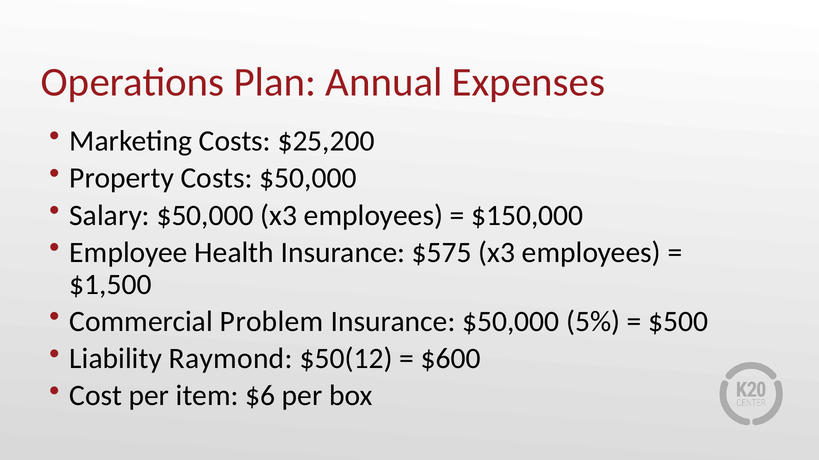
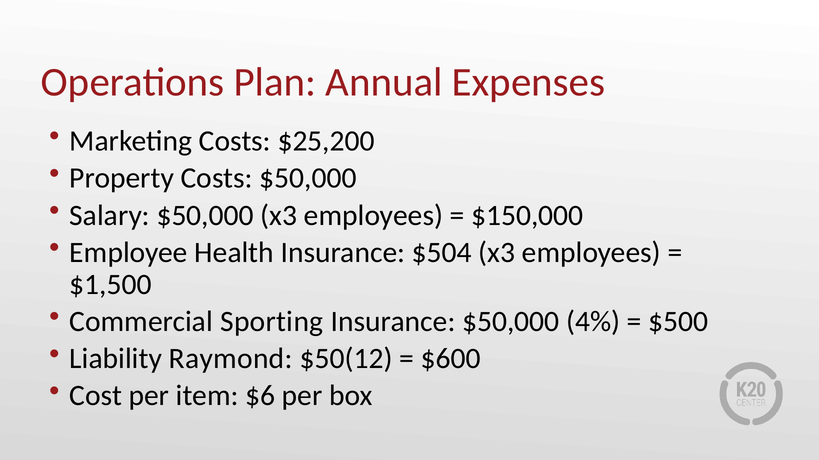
$575: $575 -> $504
Problem: Problem -> Sporting
5%: 5% -> 4%
